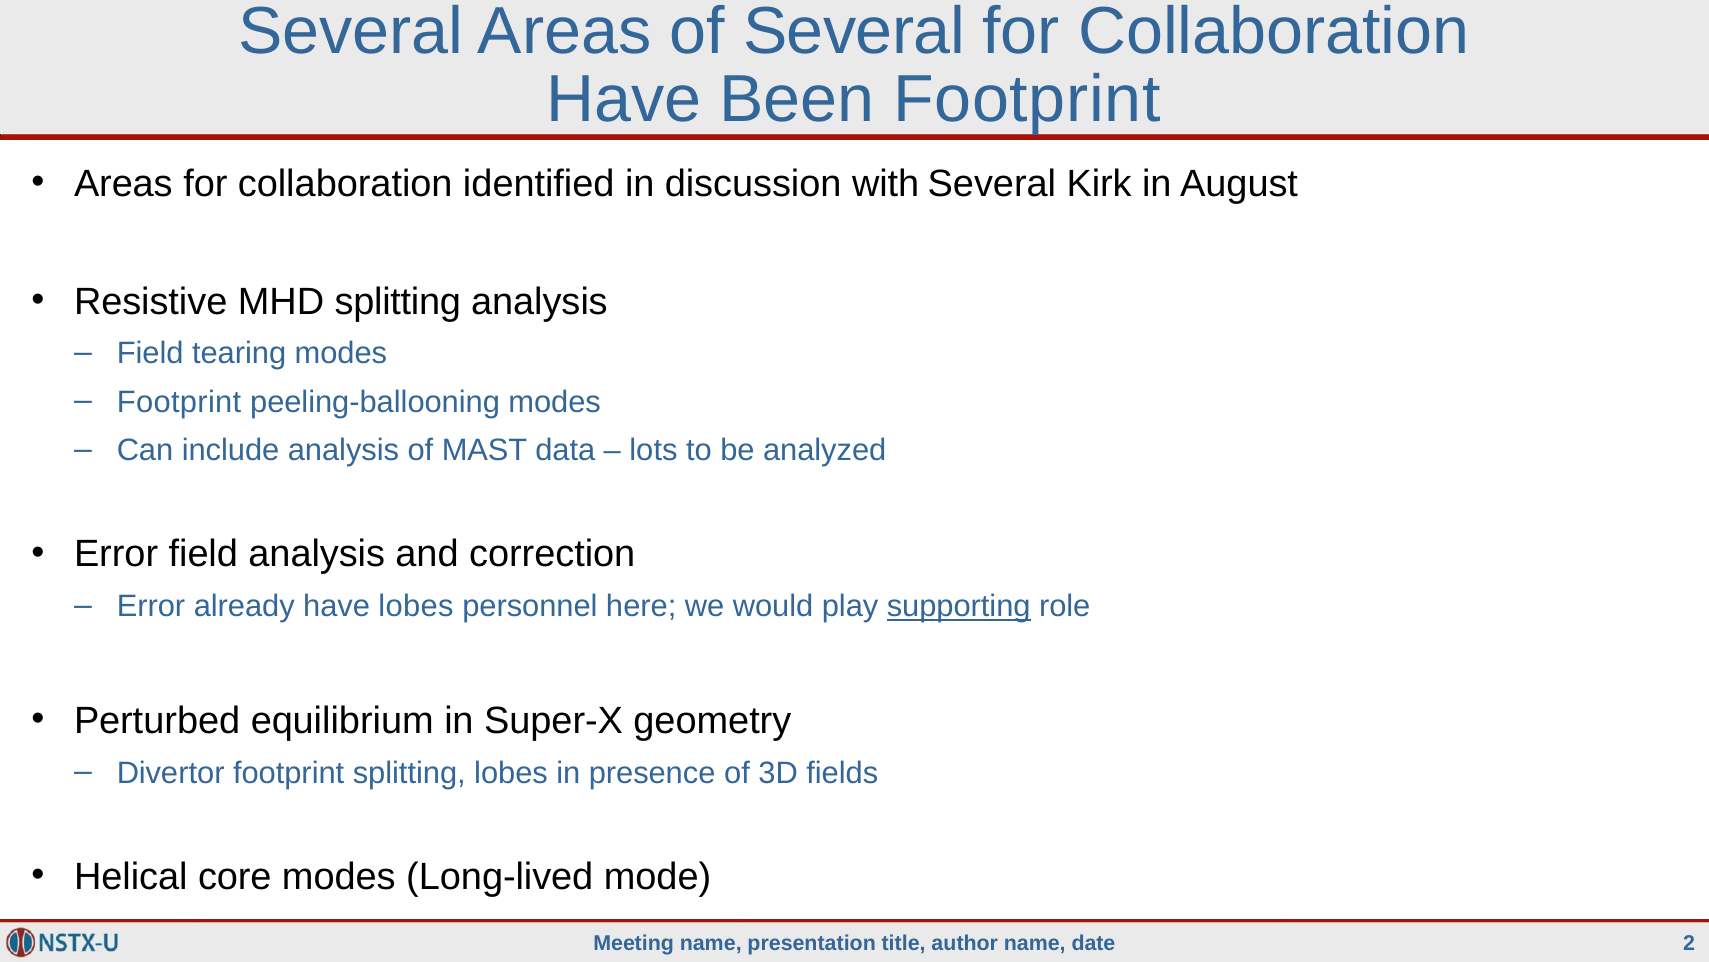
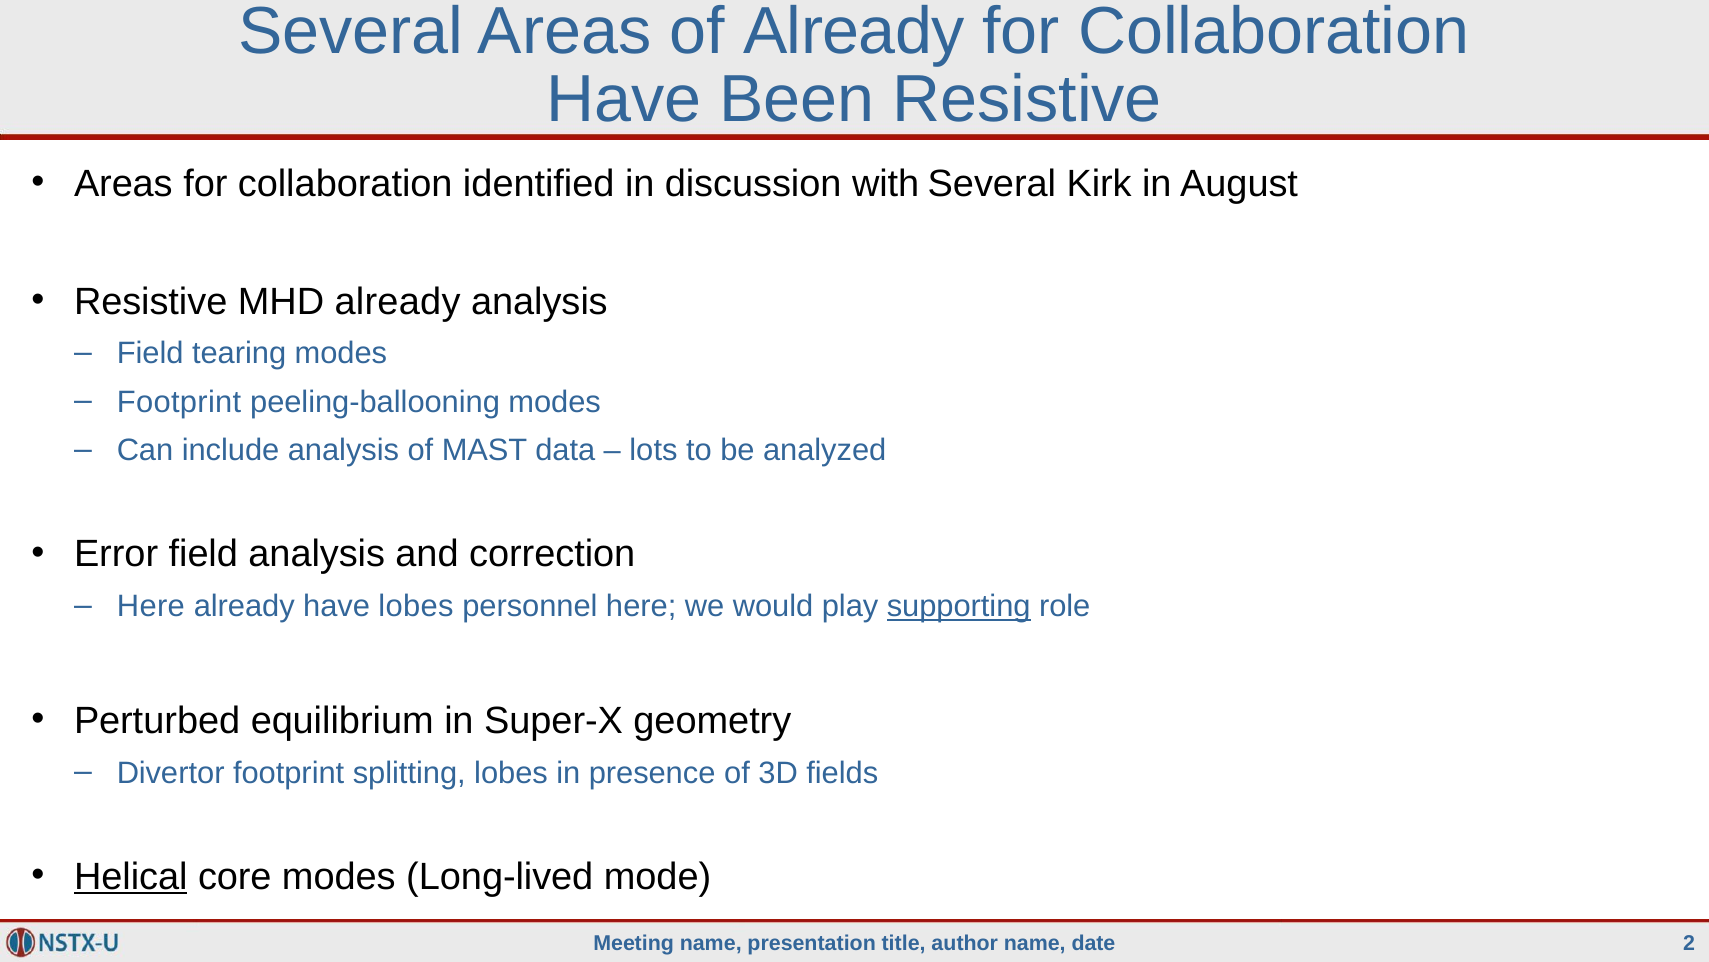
of Several: Several -> Already
Been Footprint: Footprint -> Resistive
MHD splitting: splitting -> already
Error at (151, 606): Error -> Here
Helical underline: none -> present
